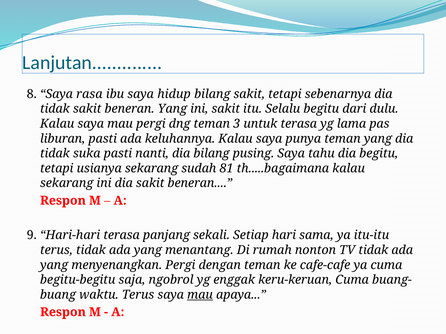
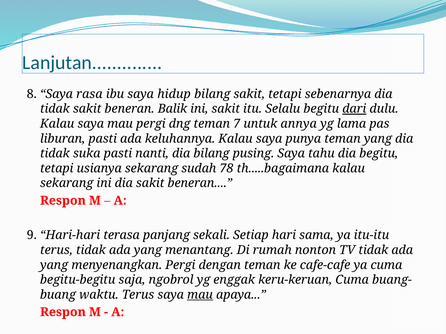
beneran Yang: Yang -> Balik
dari underline: none -> present
3: 3 -> 7
untuk terasa: terasa -> annya
81: 81 -> 78
